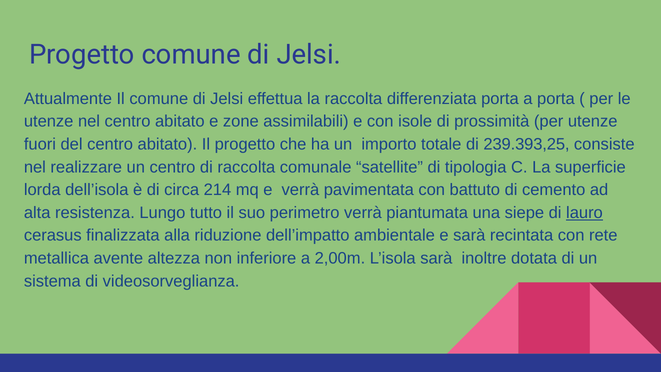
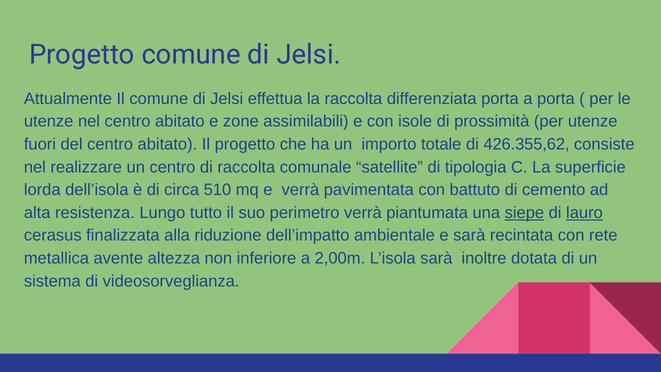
239.393,25: 239.393,25 -> 426.355,62
214: 214 -> 510
siepe underline: none -> present
